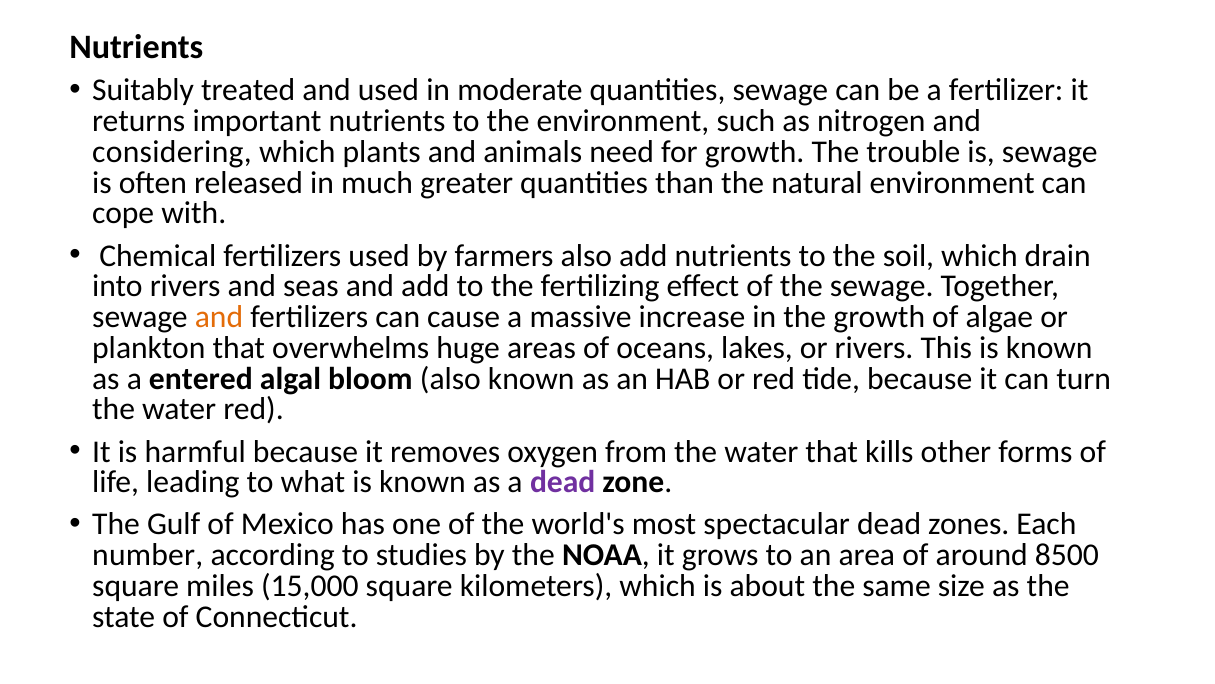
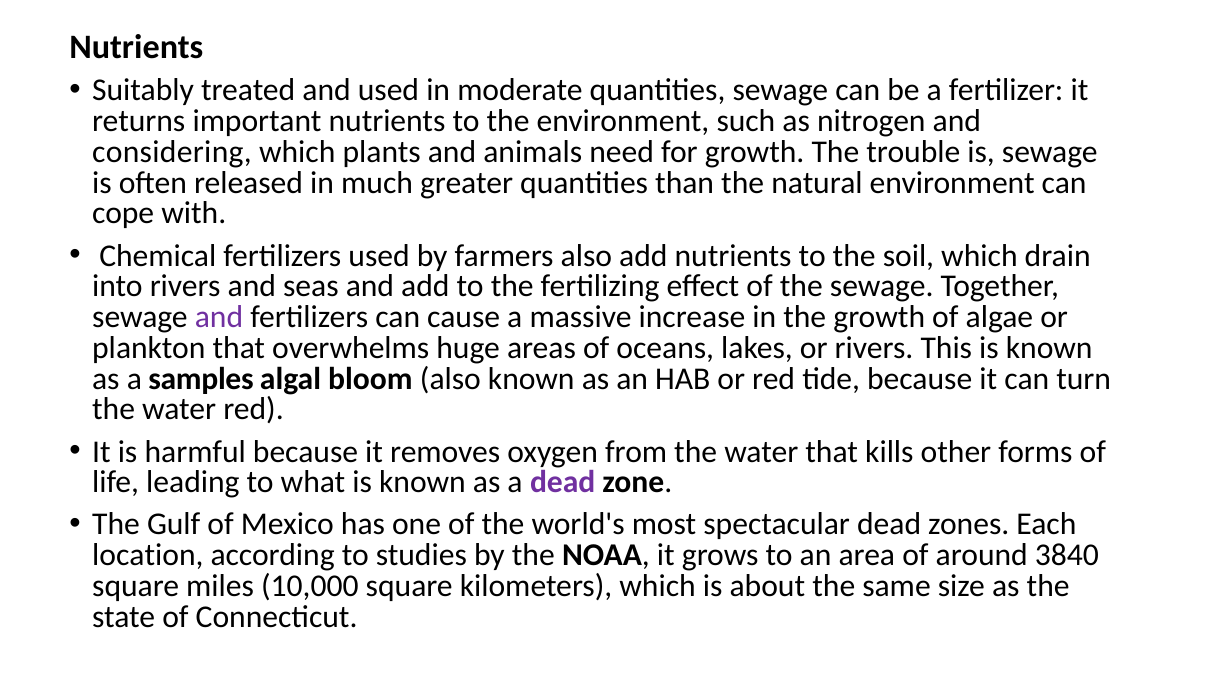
and at (219, 317) colour: orange -> purple
entered: entered -> samples
number: number -> location
8500: 8500 -> 3840
15,000: 15,000 -> 10,000
